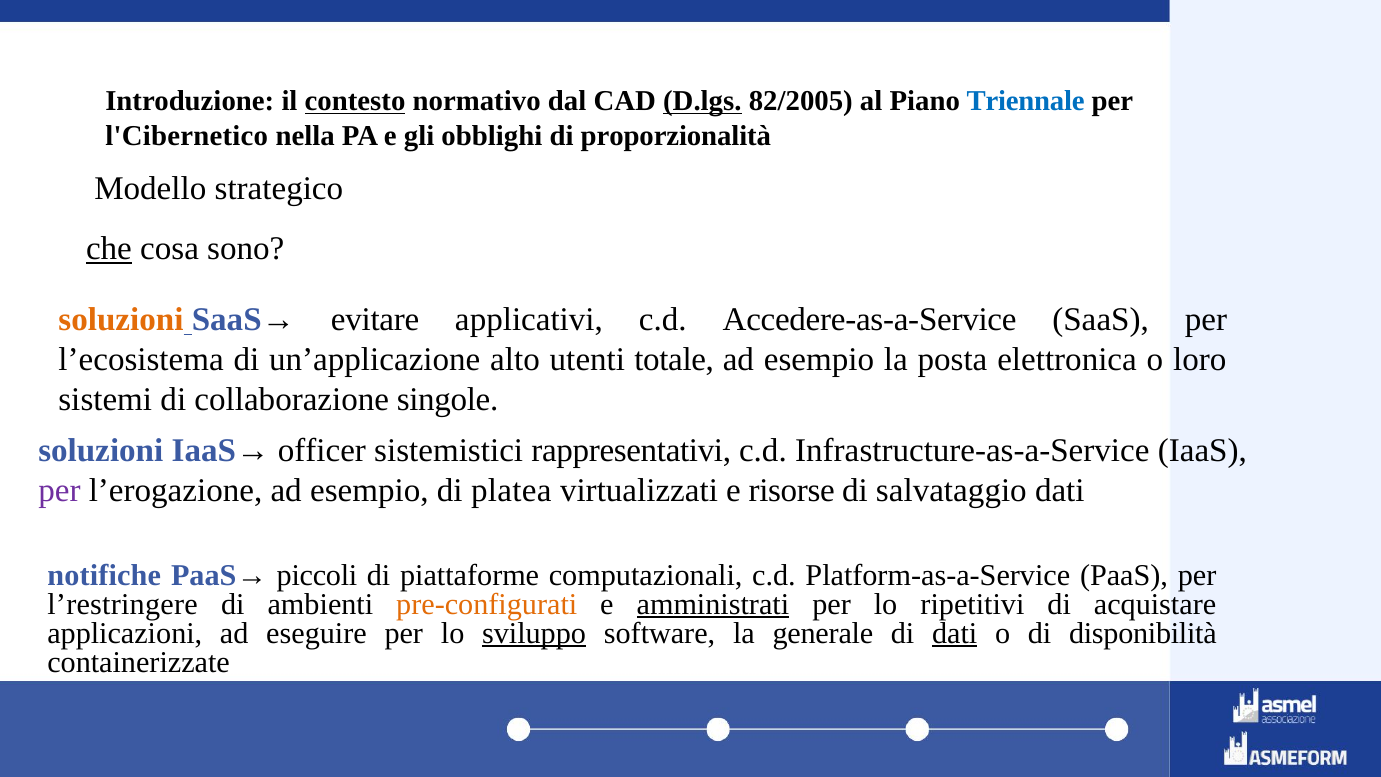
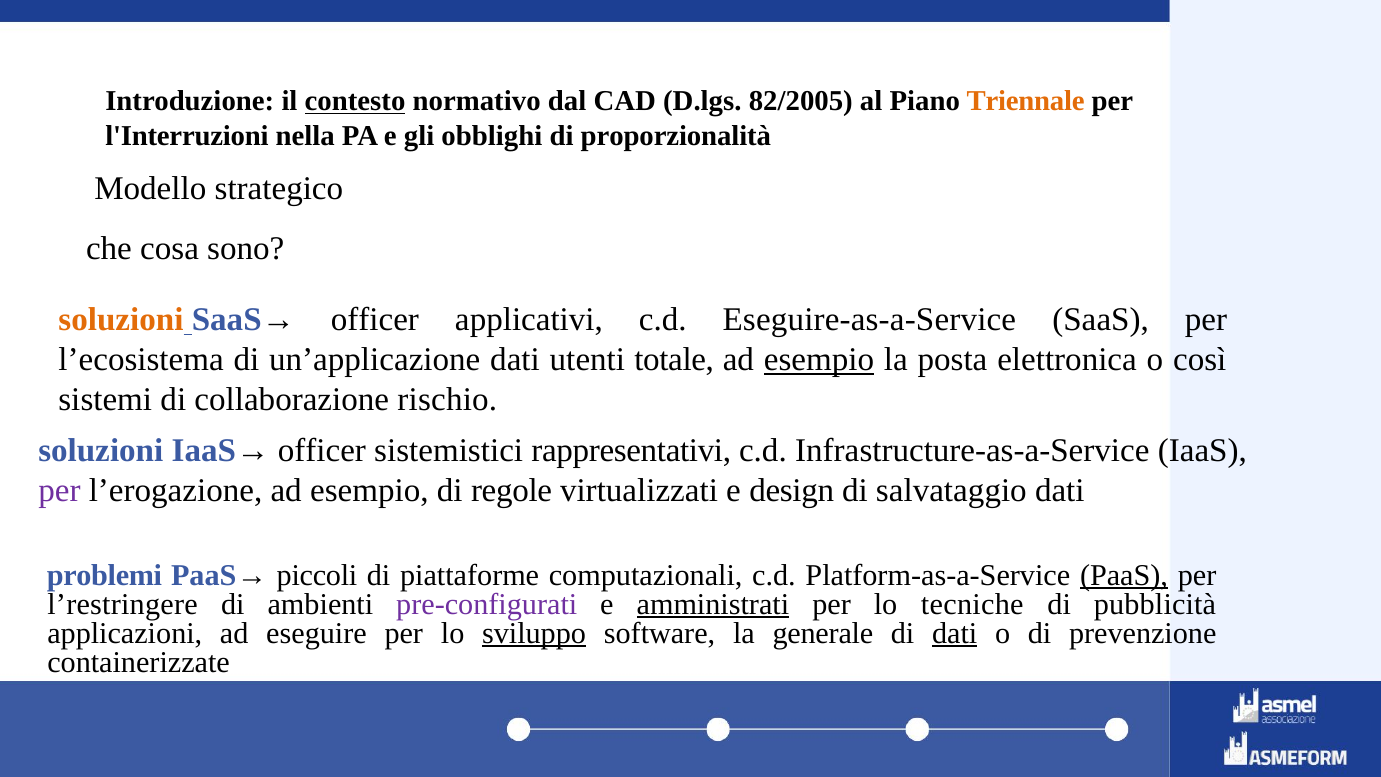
D.lgs underline: present -> none
Triennale colour: blue -> orange
l'Cibernetico: l'Cibernetico -> l'Interruzioni
che underline: present -> none
SaaS→ evitare: evitare -> officer
Accedere-as-a-Service: Accedere-as-a-Service -> Eseguire-as-a-Service
un’applicazione alto: alto -> dati
esempio at (819, 359) underline: none -> present
loro: loro -> così
singole: singole -> rischio
platea: platea -> regole
risorse: risorse -> design
notifiche: notifiche -> problemi
PaaS underline: none -> present
pre-configurati colour: orange -> purple
ripetitivi: ripetitivi -> tecniche
acquistare: acquistare -> pubblicità
disponibilità: disponibilità -> prevenzione
